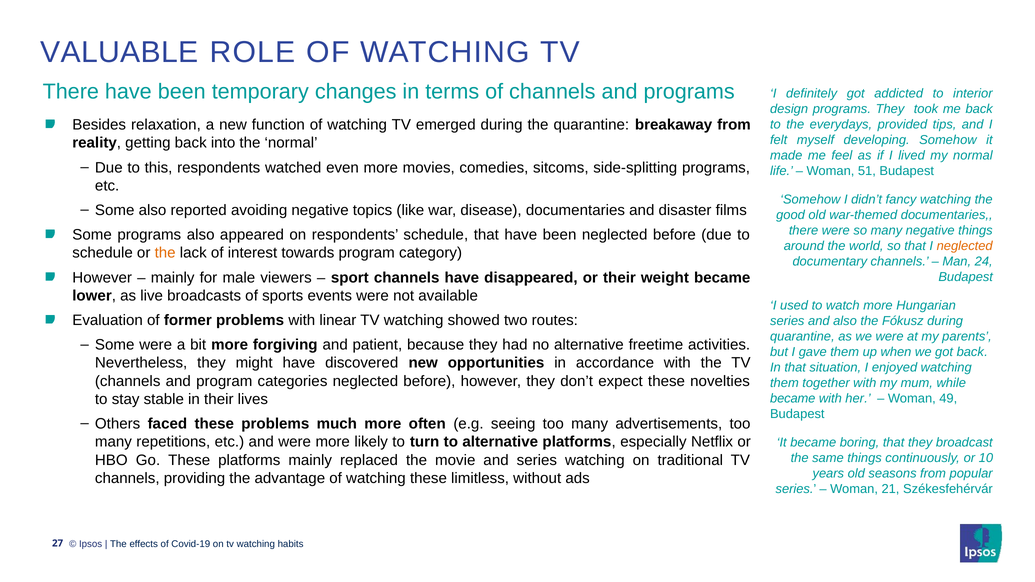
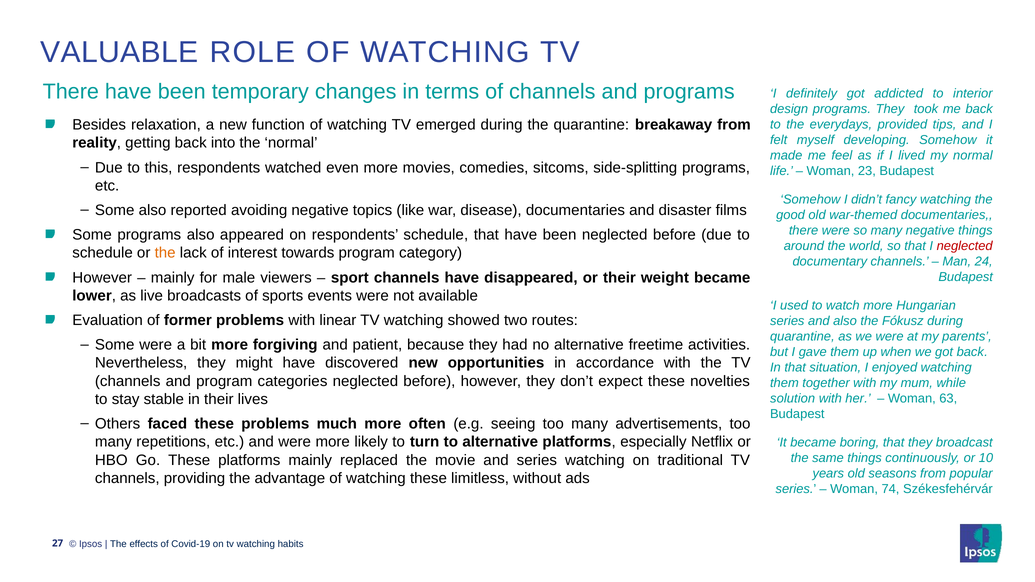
51: 51 -> 23
neglected at (965, 246) colour: orange -> red
became at (793, 399): became -> solution
49: 49 -> 63
21: 21 -> 74
